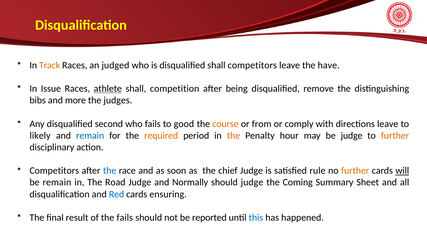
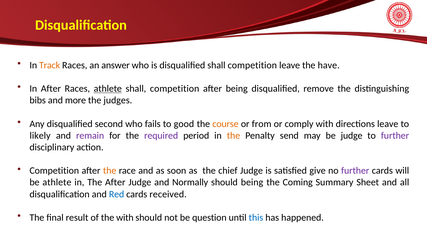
judged: judged -> answer
disqualified shall competitors: competitors -> competition
In Issue: Issue -> After
remain at (90, 136) colour: blue -> purple
required colour: orange -> purple
hour: hour -> send
further at (395, 136) colour: orange -> purple
Competitors at (54, 171): Competitors -> Competition
the at (110, 171) colour: blue -> orange
rule: rule -> give
further at (355, 171) colour: orange -> purple
will underline: present -> none
be remain: remain -> athlete
The Road: Road -> After
should judge: judge -> being
ensuring: ensuring -> received
the fails: fails -> with
reported: reported -> question
